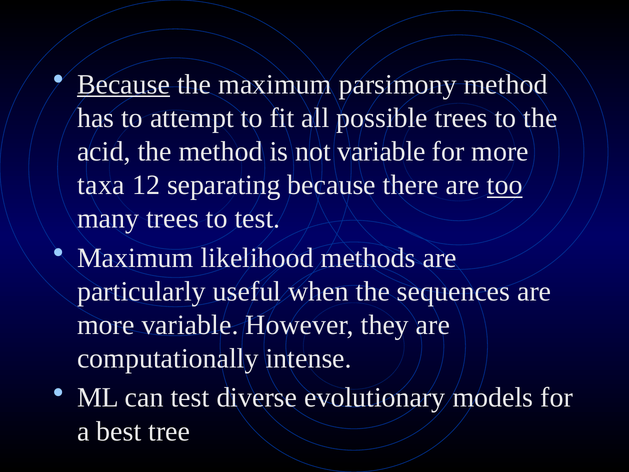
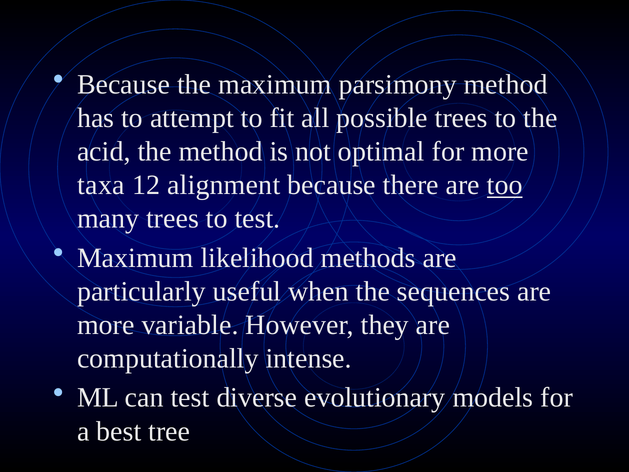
Because at (124, 84) underline: present -> none
not variable: variable -> optimal
separating: separating -> alignment
